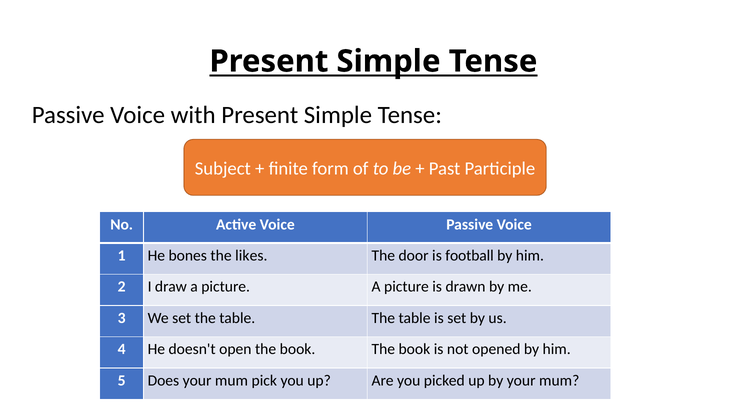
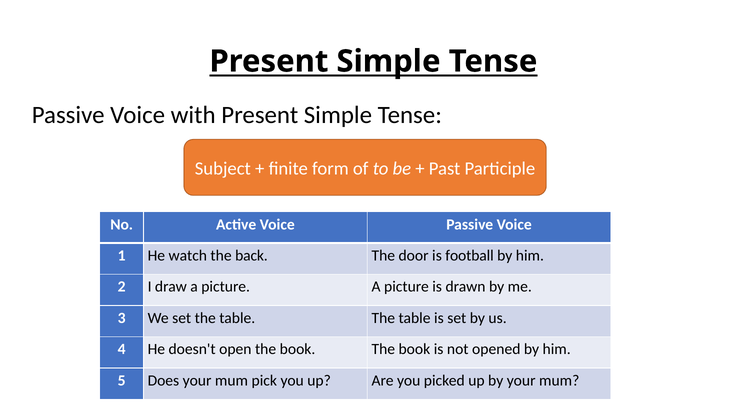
bones: bones -> watch
likes: likes -> back
